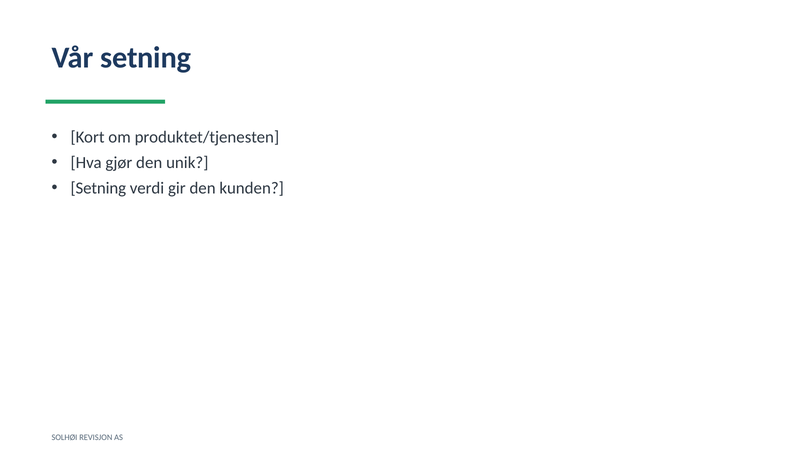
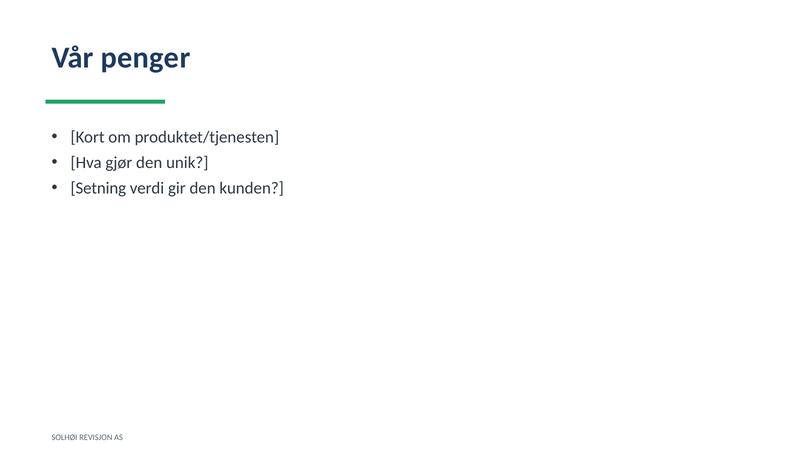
Vår setning: setning -> penger
